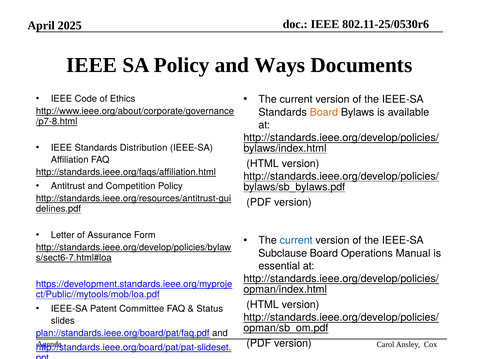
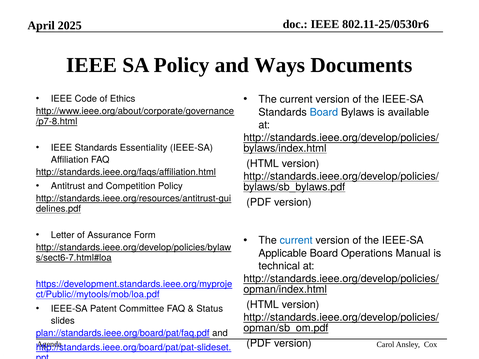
Board at (324, 112) colour: orange -> blue
Distribution: Distribution -> Essentiality
Subclause: Subclause -> Applicable
essential: essential -> technical
